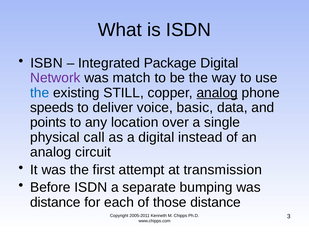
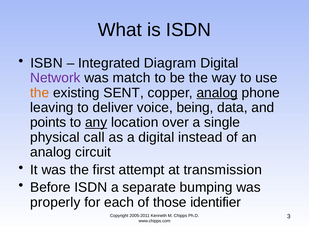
Package: Package -> Diagram
the at (40, 93) colour: blue -> orange
STILL: STILL -> SENT
speeds: speeds -> leaving
basic: basic -> being
any underline: none -> present
distance at (55, 202): distance -> properly
those distance: distance -> identifier
